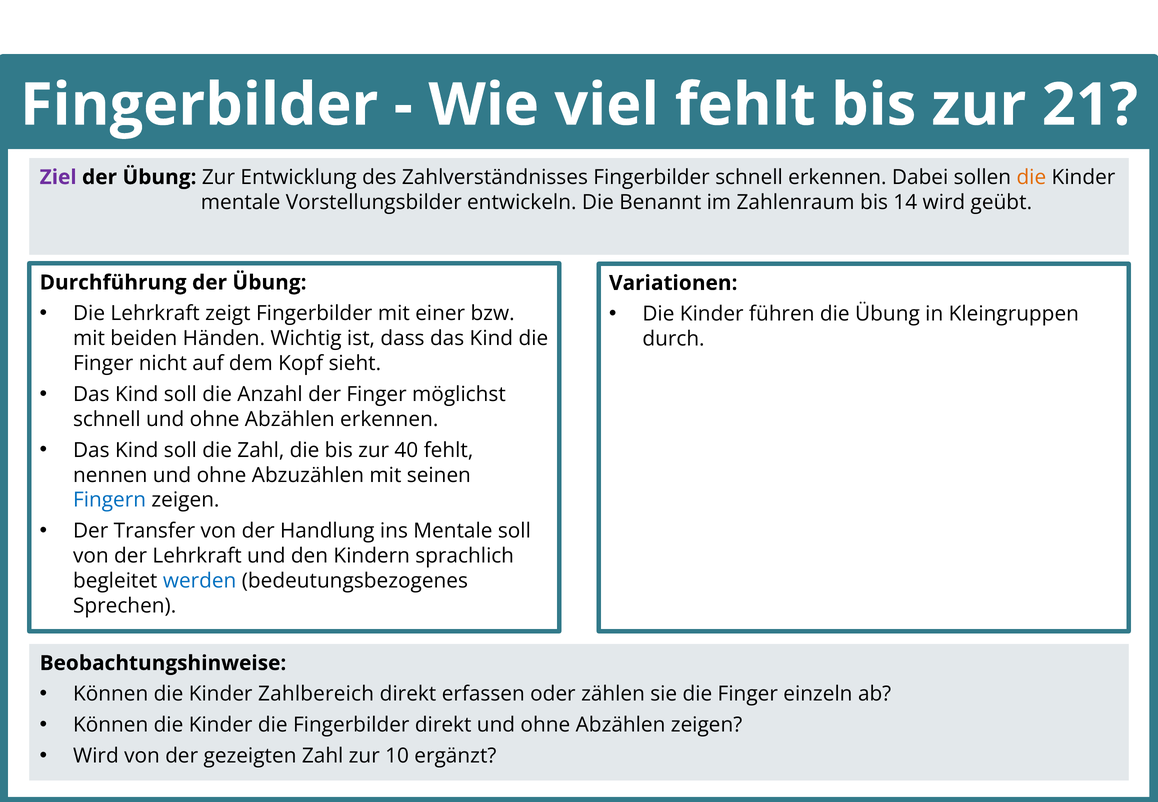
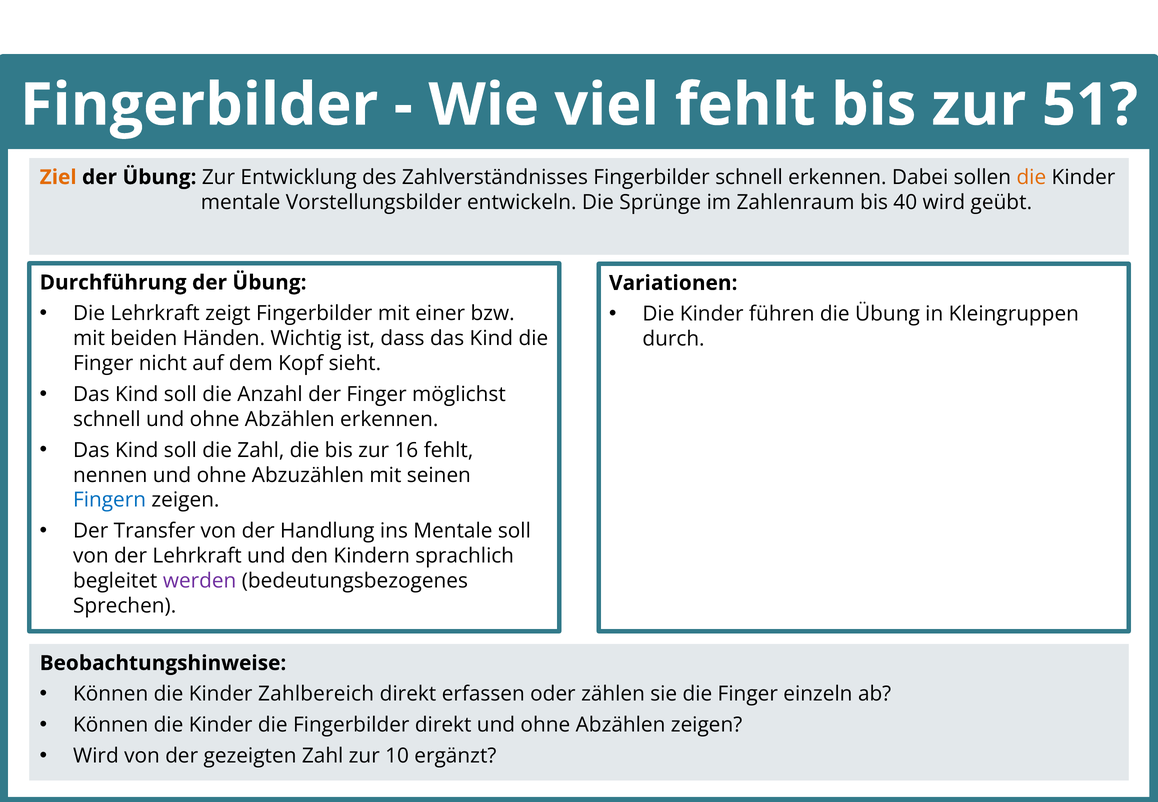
21: 21 -> 51
Ziel colour: purple -> orange
Benannt: Benannt -> Sprünge
14: 14 -> 40
40: 40 -> 16
werden colour: blue -> purple
